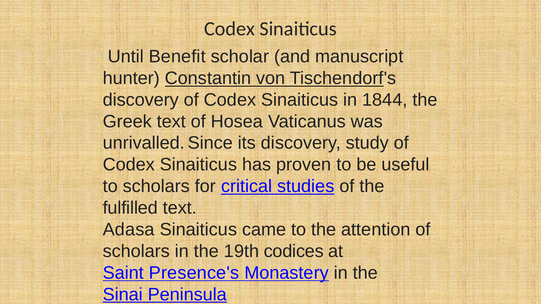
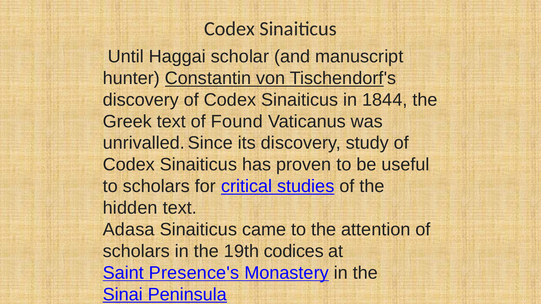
Benefit: Benefit -> Haggai
Hosea: Hosea -> Found
fulfilled: fulfilled -> hidden
